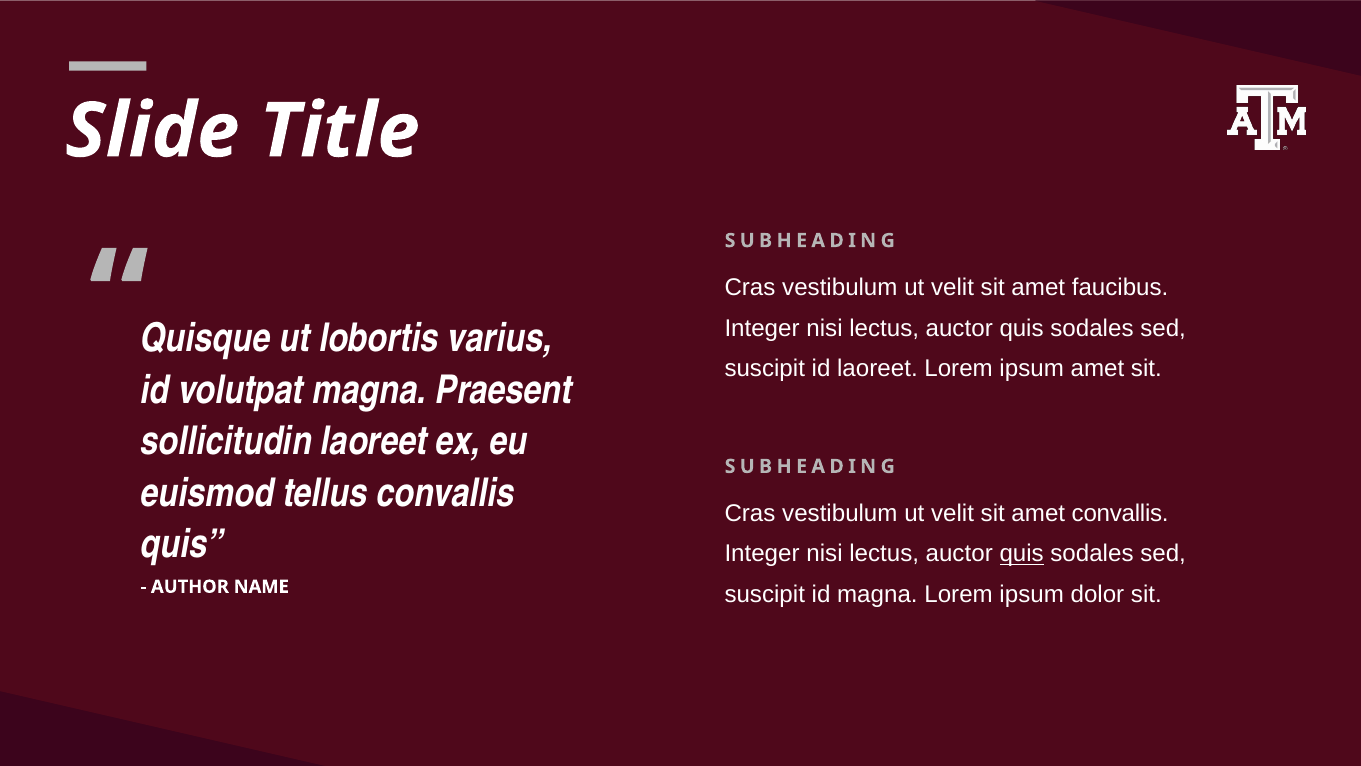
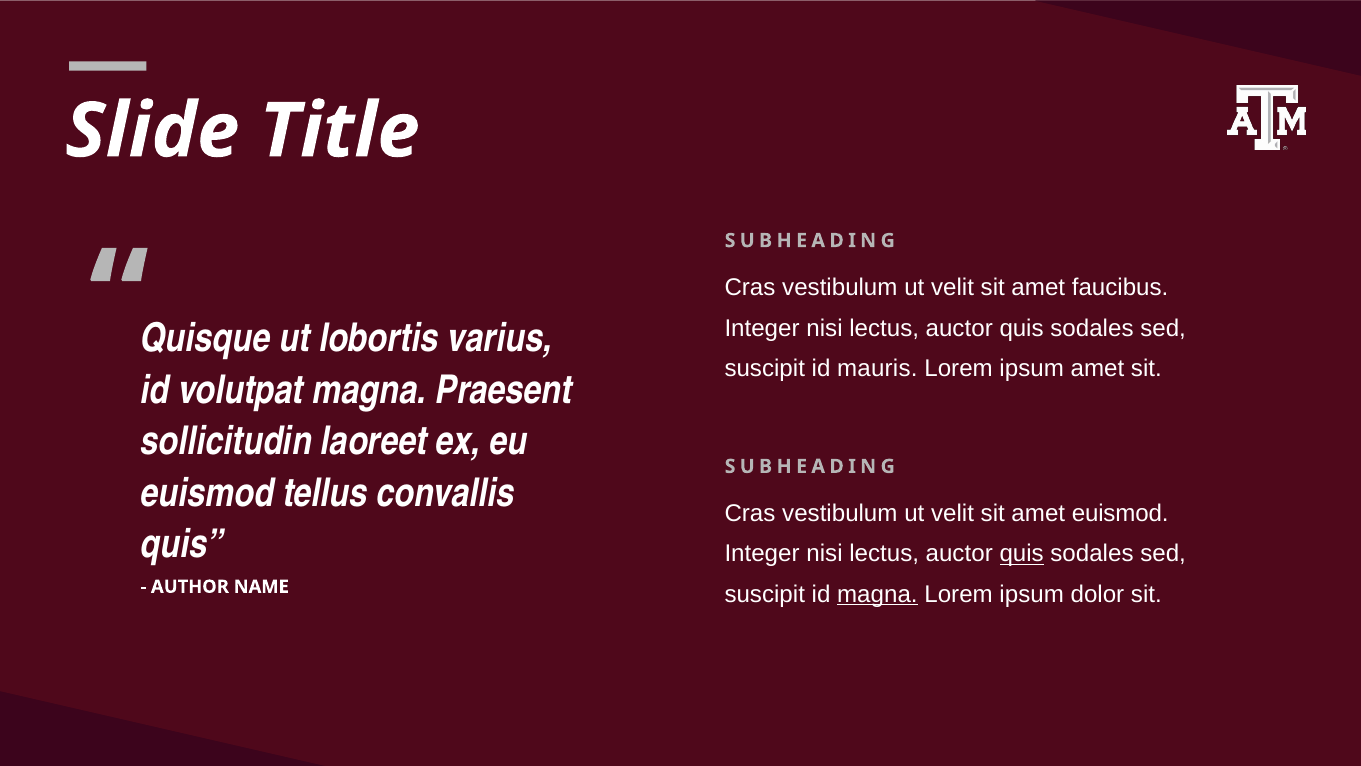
id laoreet: laoreet -> mauris
amet convallis: convallis -> euismod
magna at (877, 594) underline: none -> present
